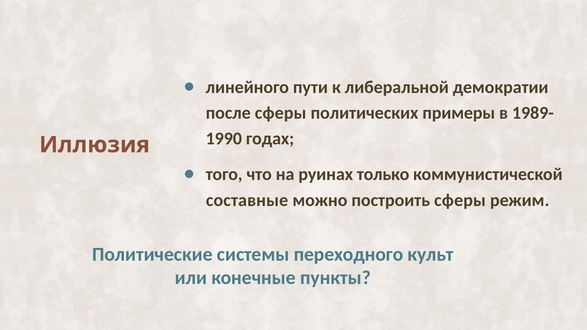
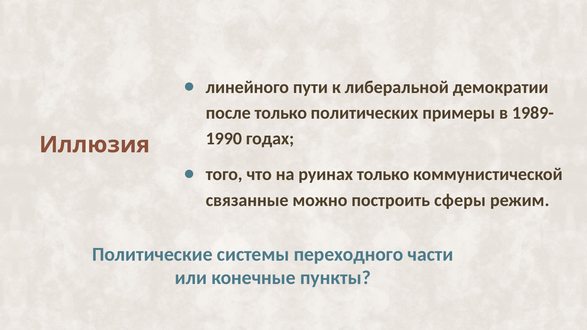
после сферы: сферы -> только
составные: составные -> связанные
культ: культ -> части
